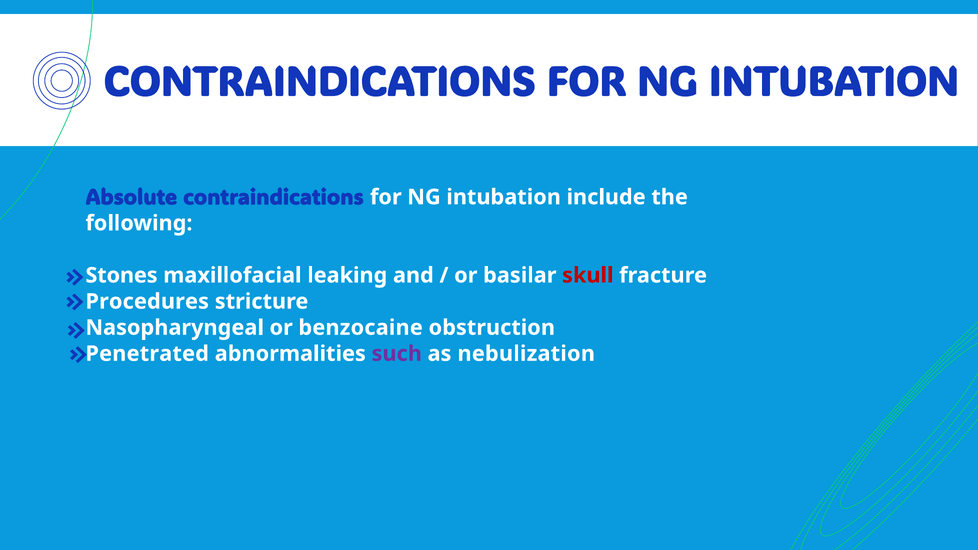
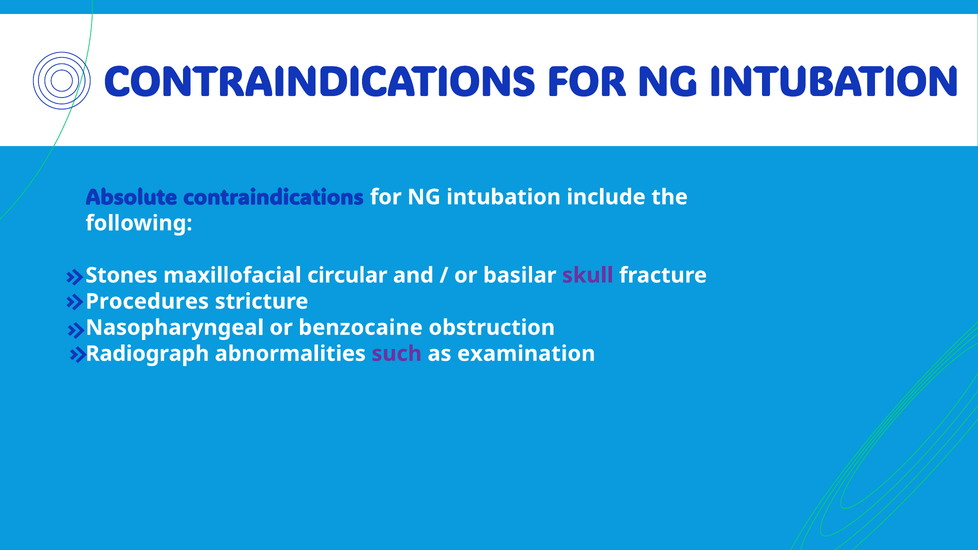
leaking: leaking -> circular
skull colour: red -> purple
Penetrated: Penetrated -> Radiograph
nebulization: nebulization -> examination
